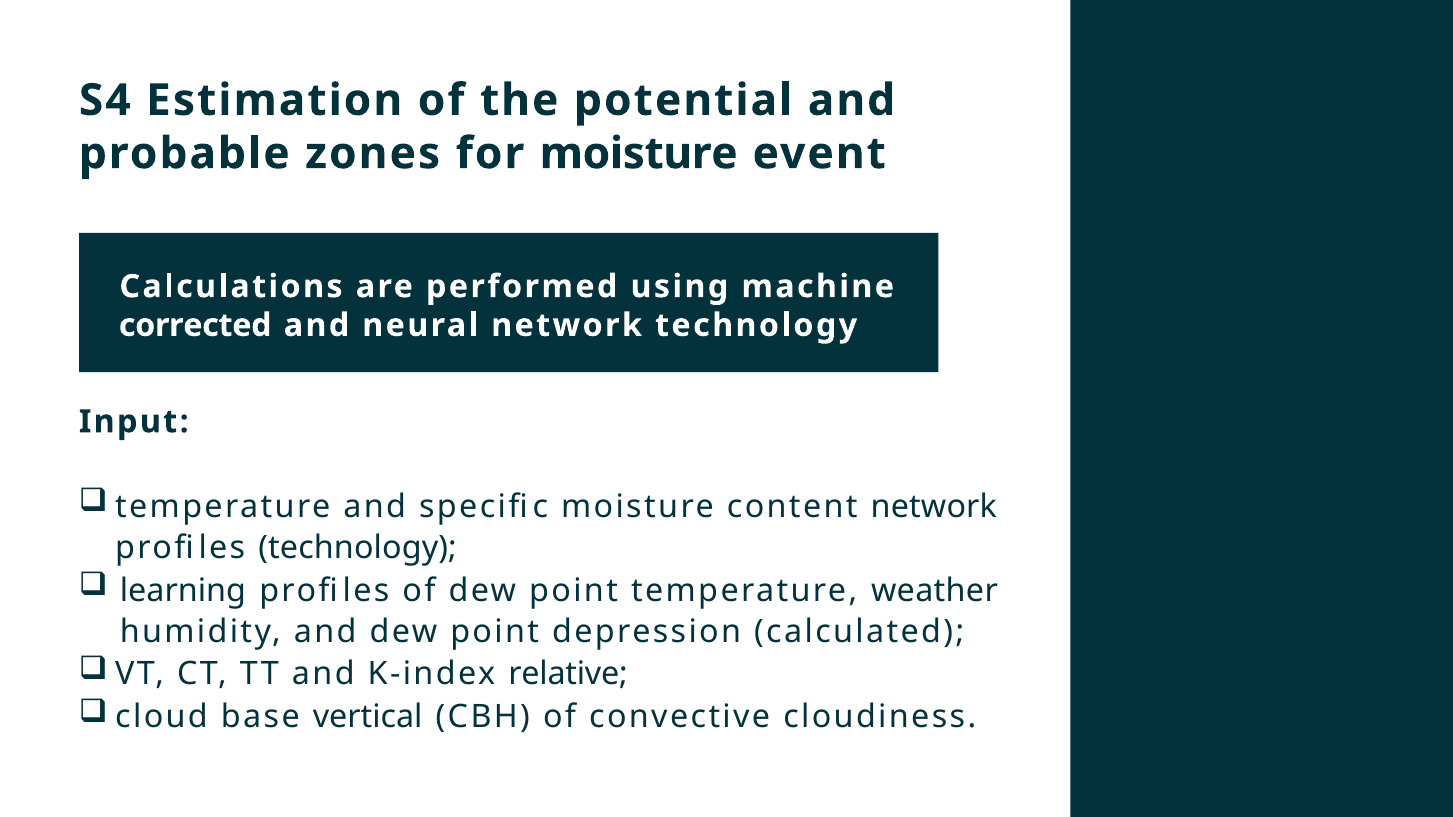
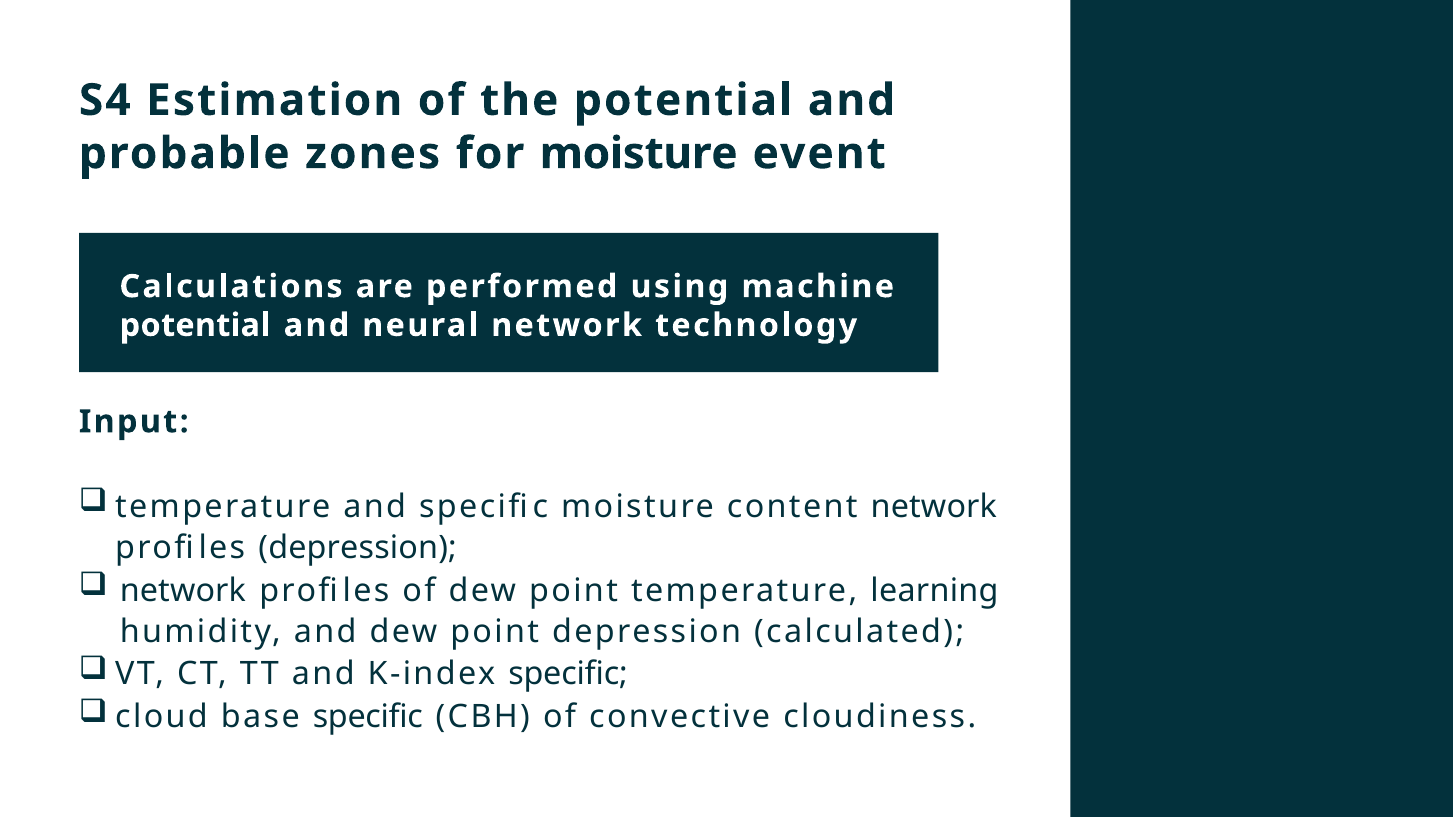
corrected at (195, 325): corrected -> potential
profiles technology: technology -> depression
learning at (183, 591): learning -> network
weather: weather -> learning
K-index relative: relative -> specific
base vertical: vertical -> specific
